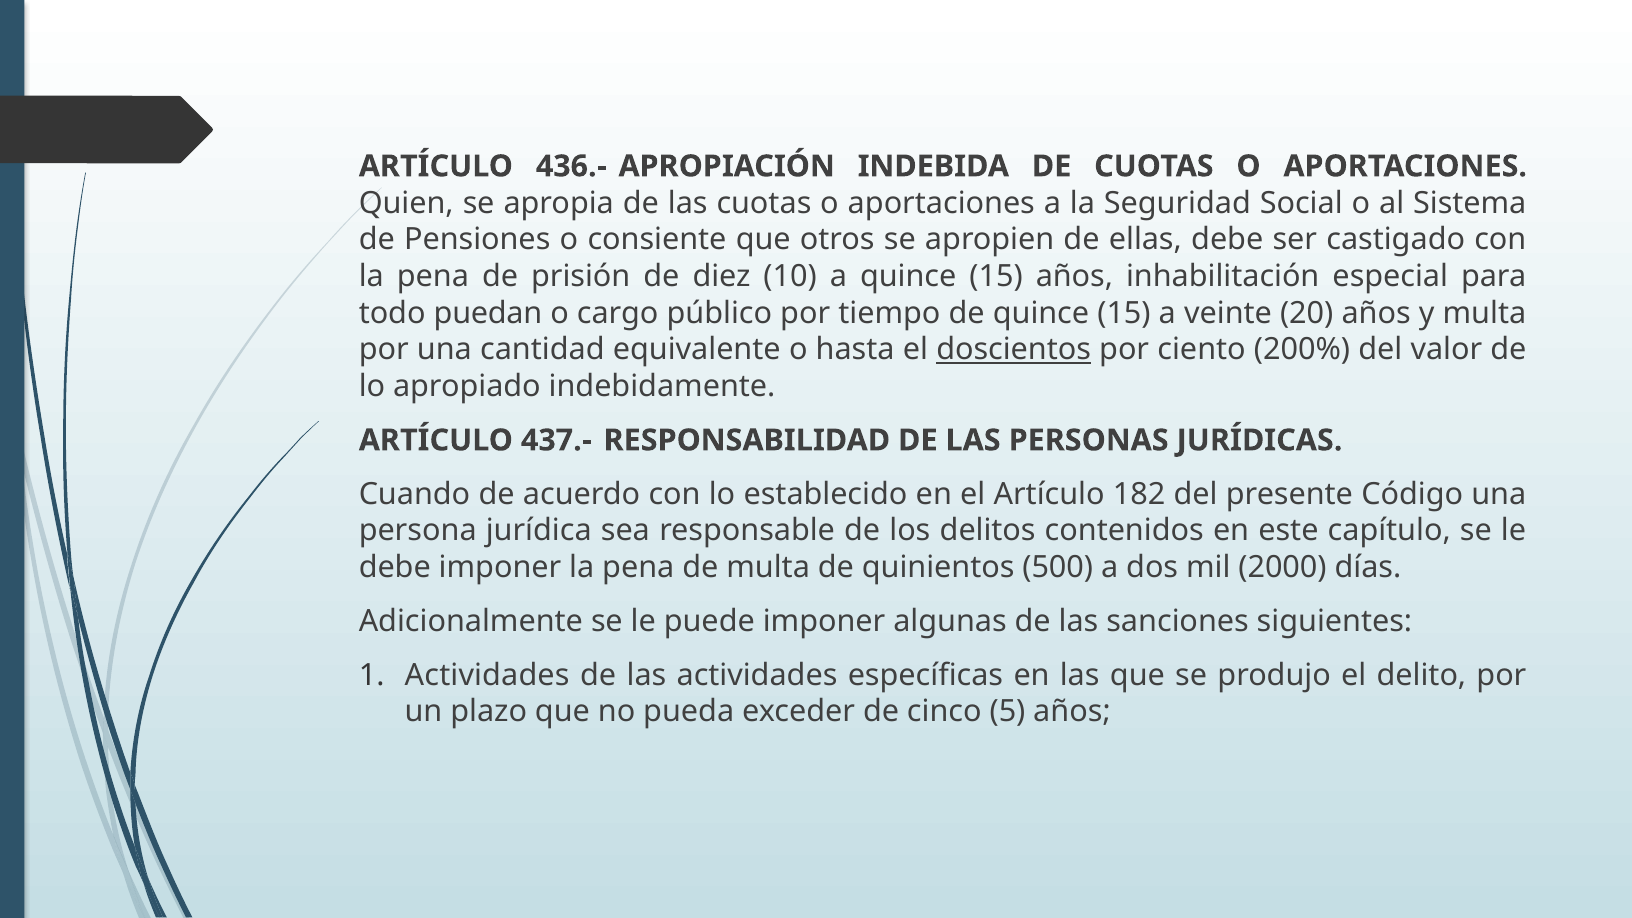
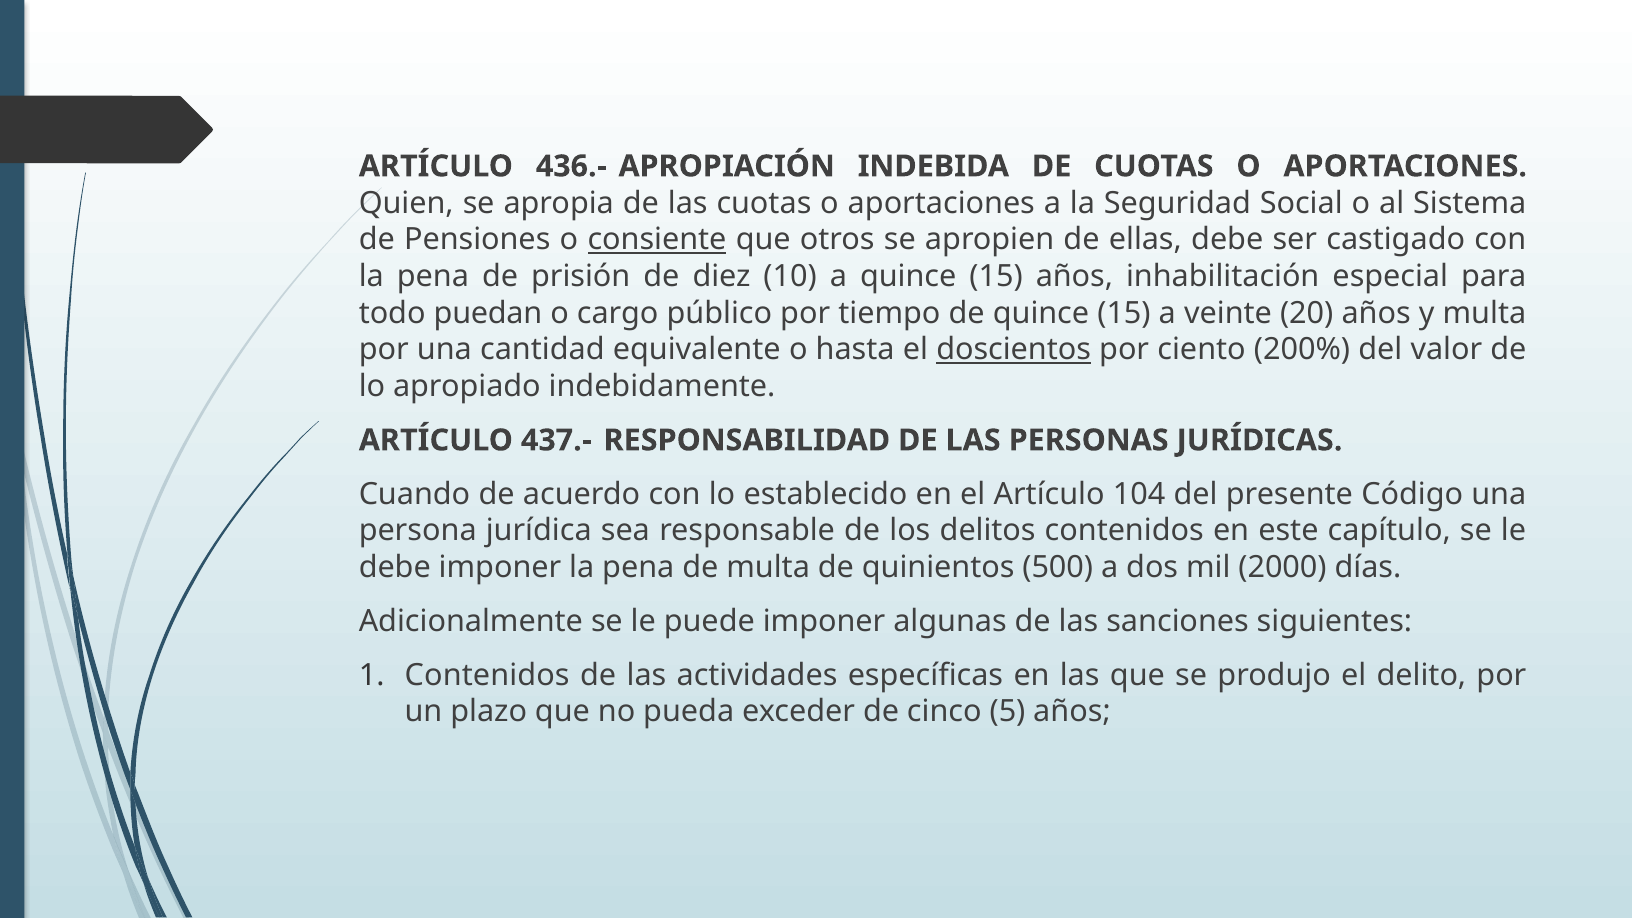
consiente underline: none -> present
182: 182 -> 104
Actividades at (487, 675): Actividades -> Contenidos
